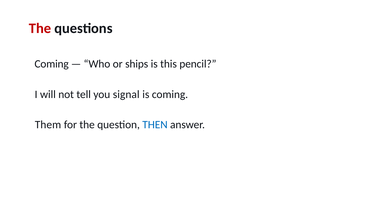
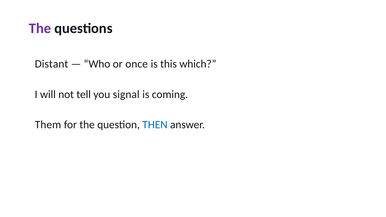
The at (40, 28) colour: red -> purple
Coming at (52, 64): Coming -> Distant
ships: ships -> once
pencil: pencil -> which
